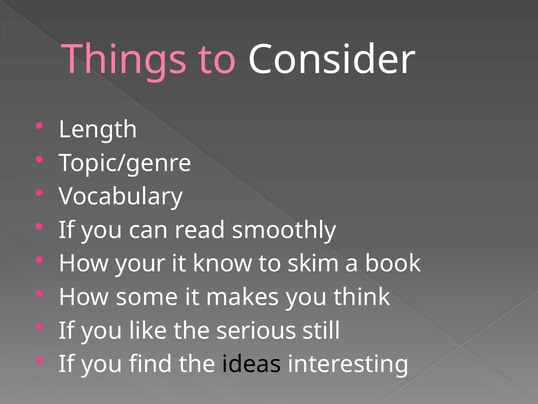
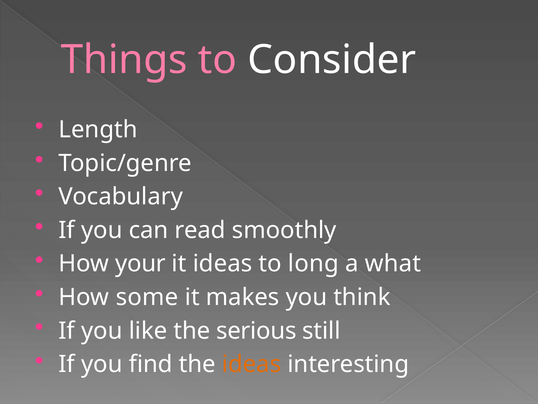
it know: know -> ideas
skim: skim -> long
book: book -> what
ideas at (252, 364) colour: black -> orange
